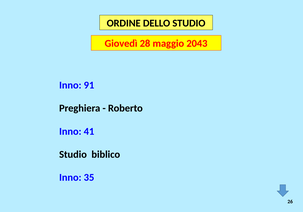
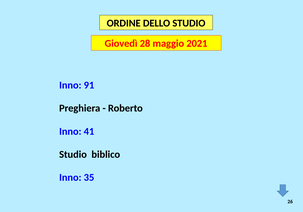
2043: 2043 -> 2021
